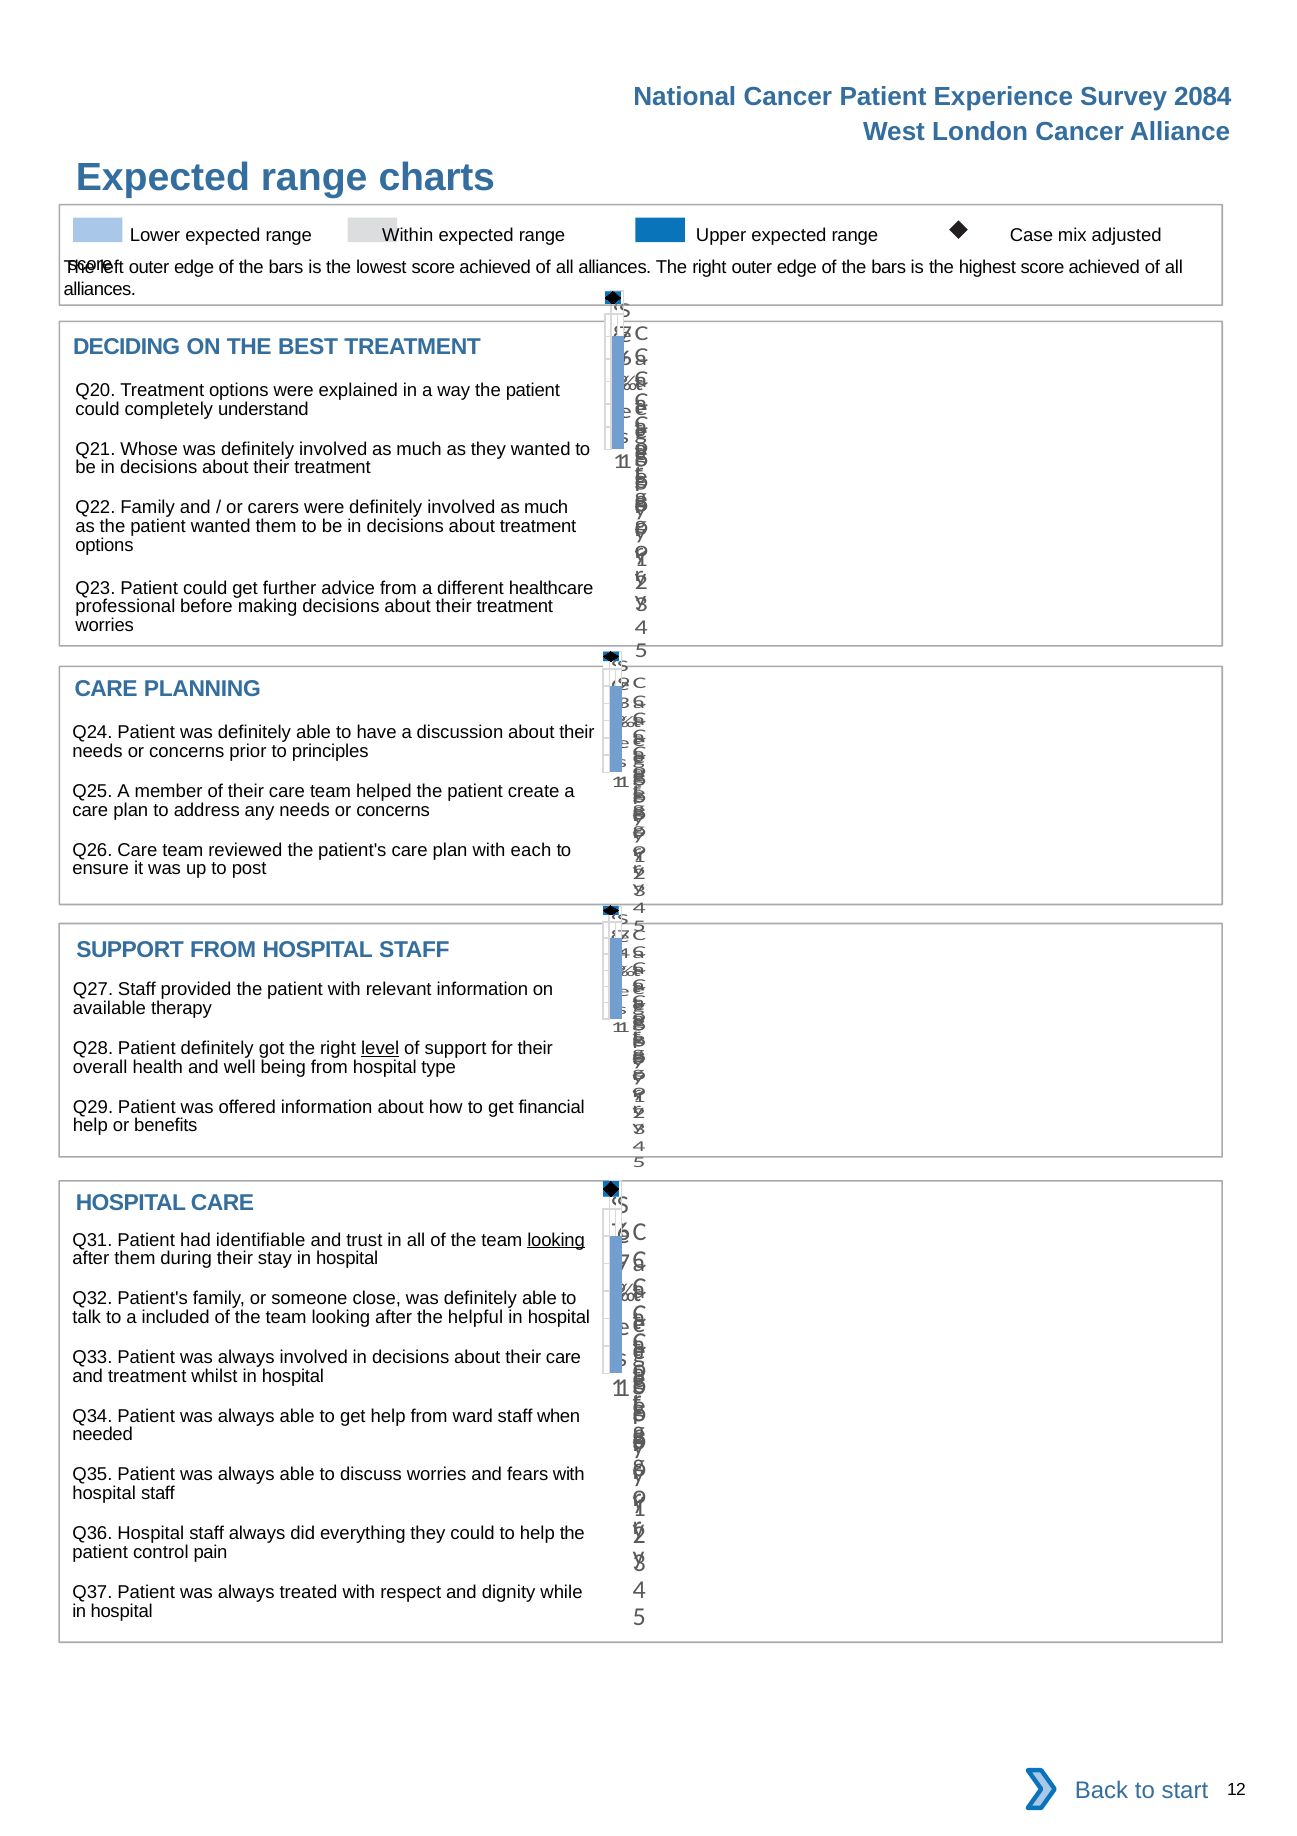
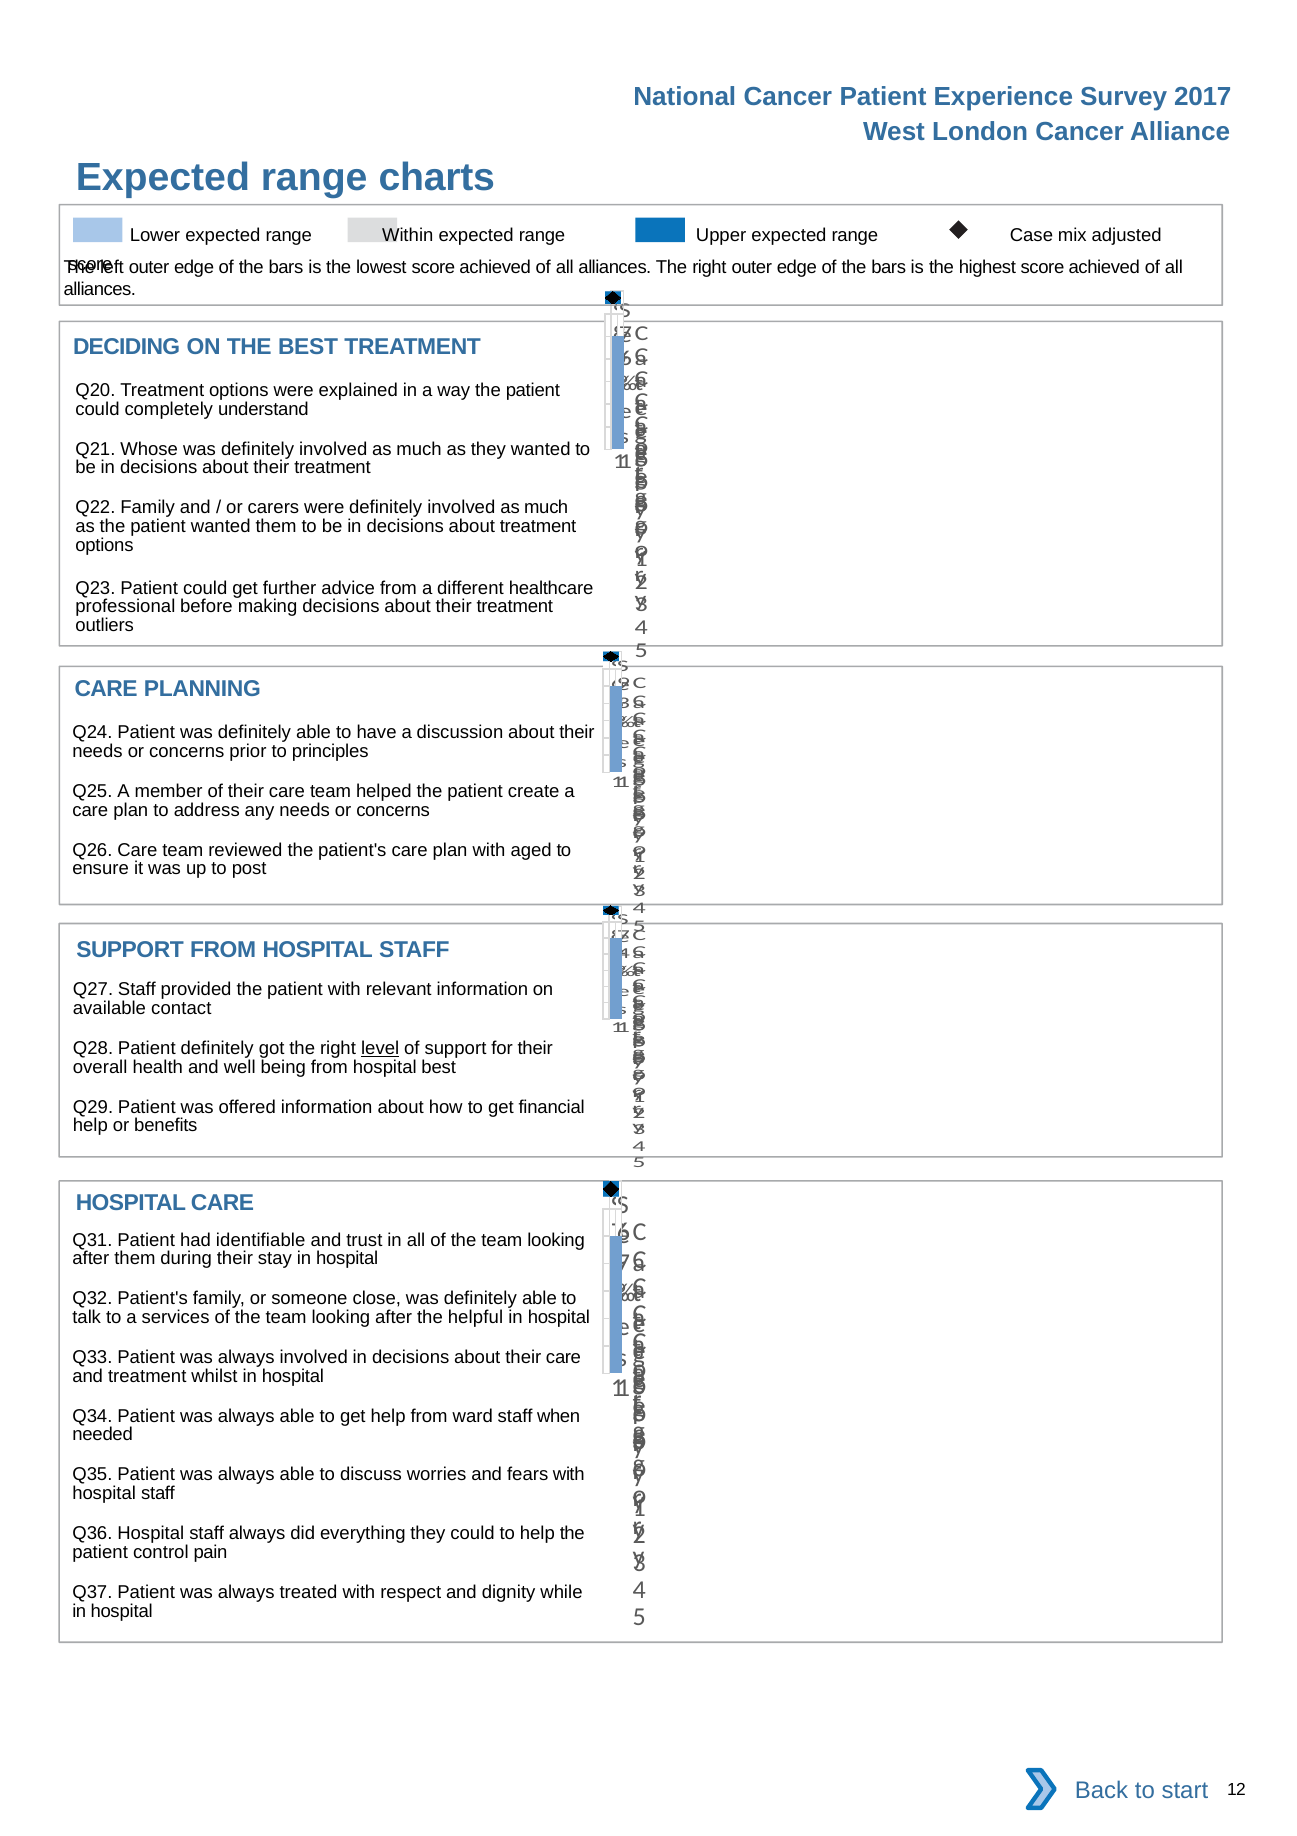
2084: 2084 -> 2017
worries at (105, 625): worries -> outliers
each: each -> aged
therapy: therapy -> contact
hospital type: type -> best
looking at (556, 1240) underline: present -> none
included: included -> services
